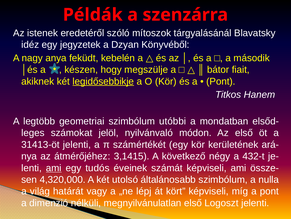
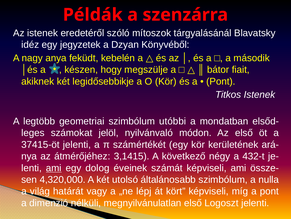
legidősebbikje underline: present -> none
Titkos Hanem: Hanem -> Istenek
31413-öt: 31413-öt -> 37415-öt
tudós: tudós -> dolog
